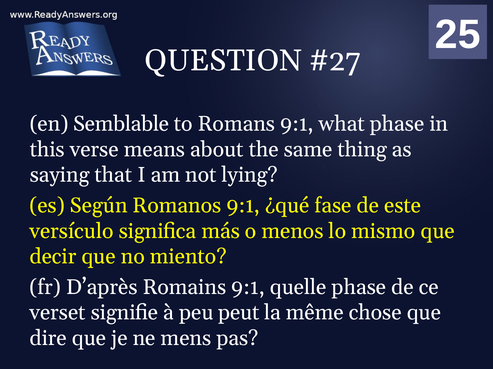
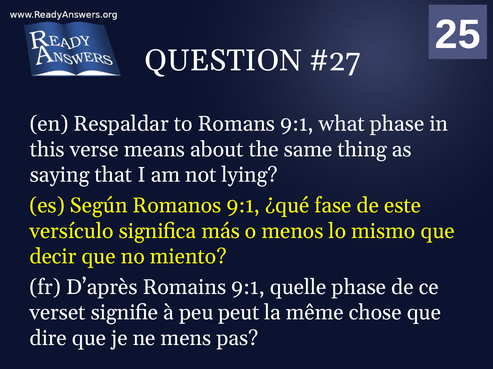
Semblable: Semblable -> Respaldar
